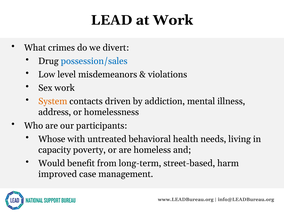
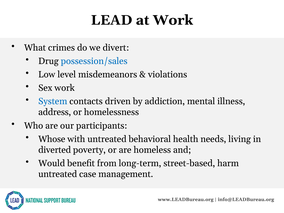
System colour: orange -> blue
capacity: capacity -> diverted
improved at (58, 174): improved -> untreated
